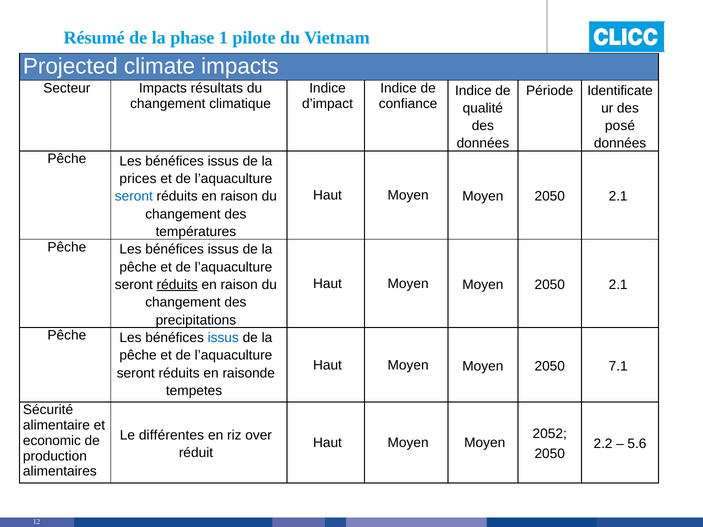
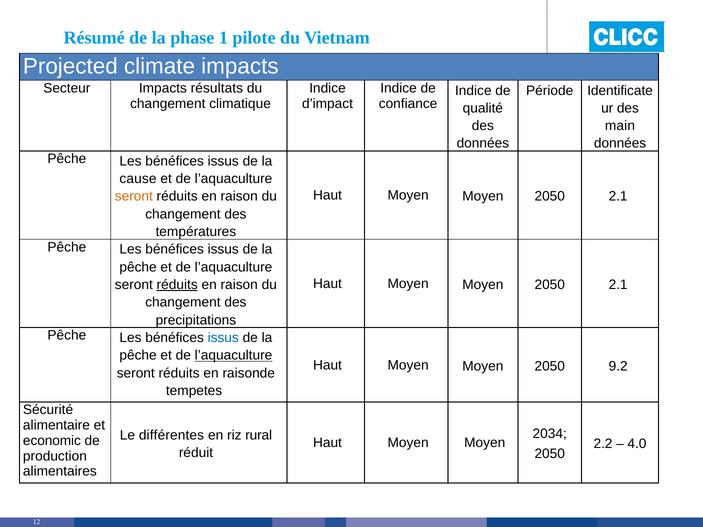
posé: posé -> main
prices: prices -> cause
seront at (134, 197) colour: blue -> orange
l’aquaculture at (234, 356) underline: none -> present
7.1: 7.1 -> 9.2
2052: 2052 -> 2034
over: over -> rural
5.6: 5.6 -> 4.0
